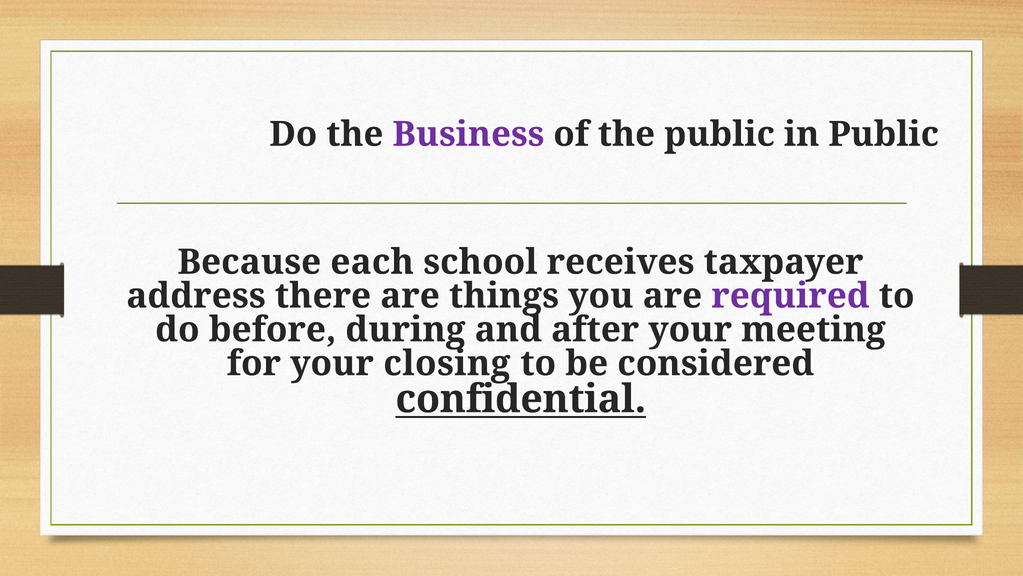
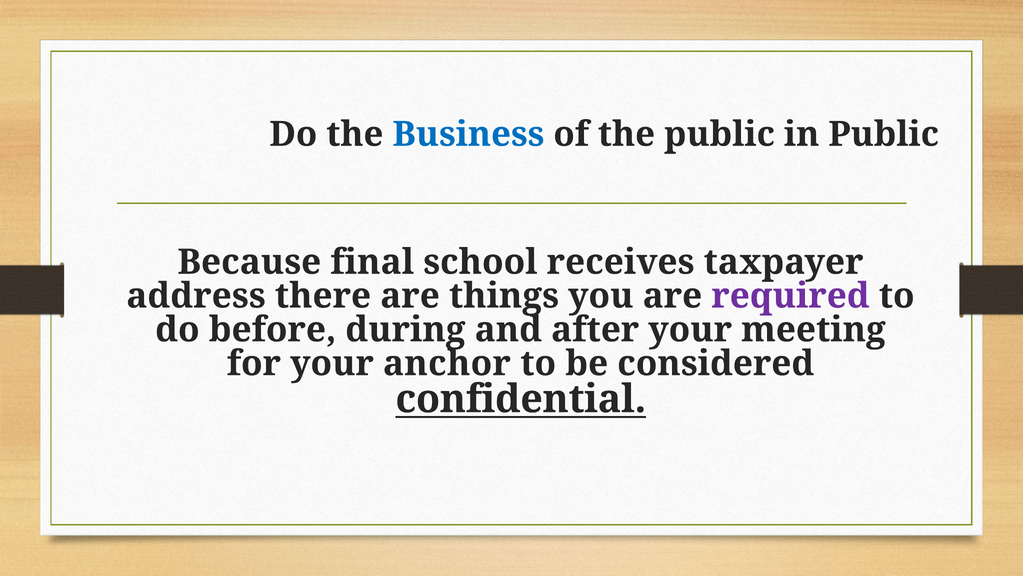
Business colour: purple -> blue
each: each -> final
closing: closing -> anchor
